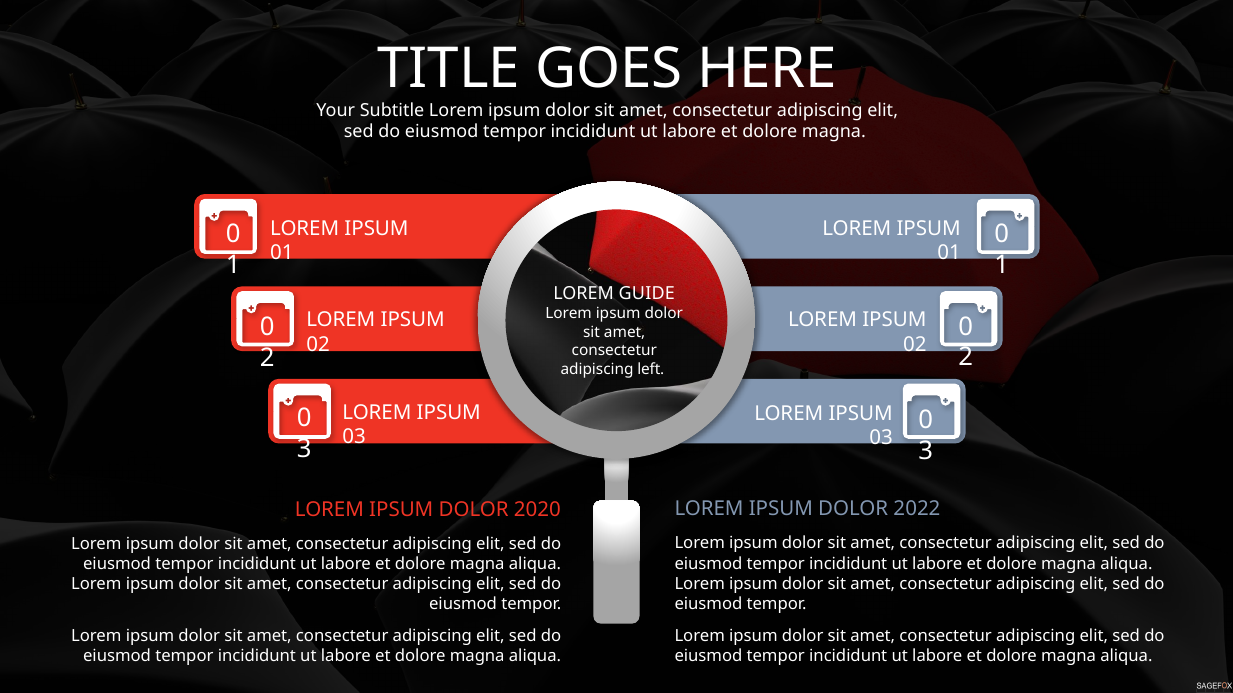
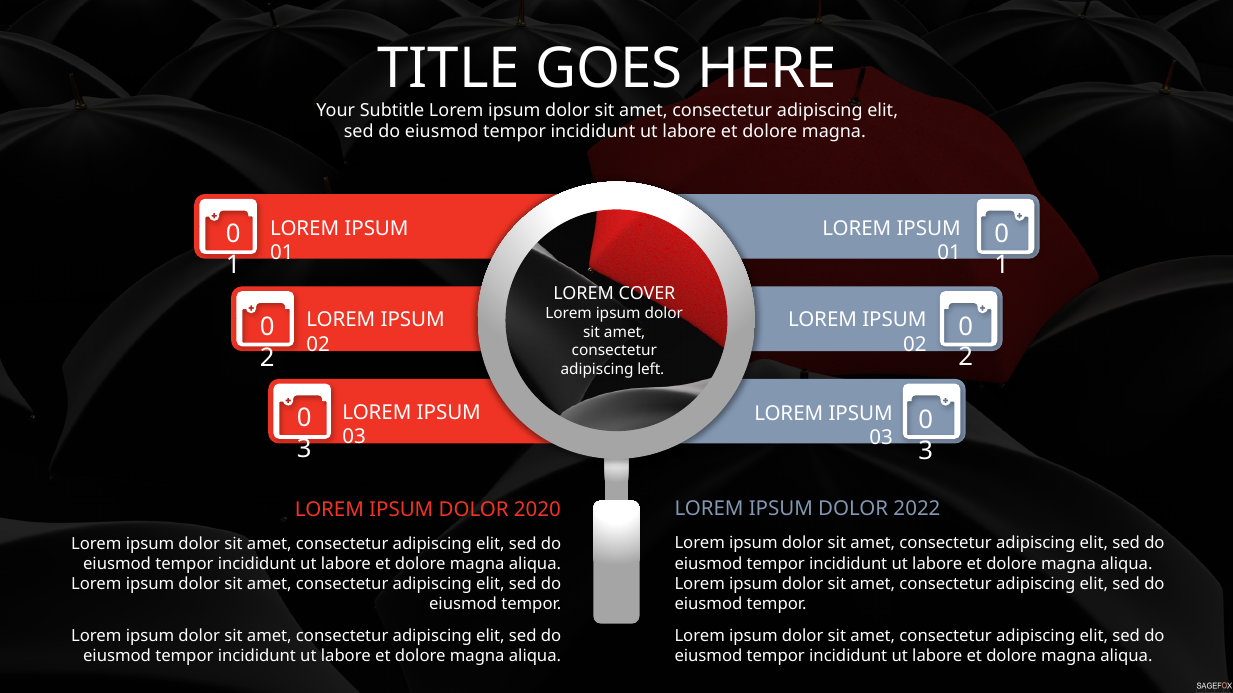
GUIDE: GUIDE -> COVER
